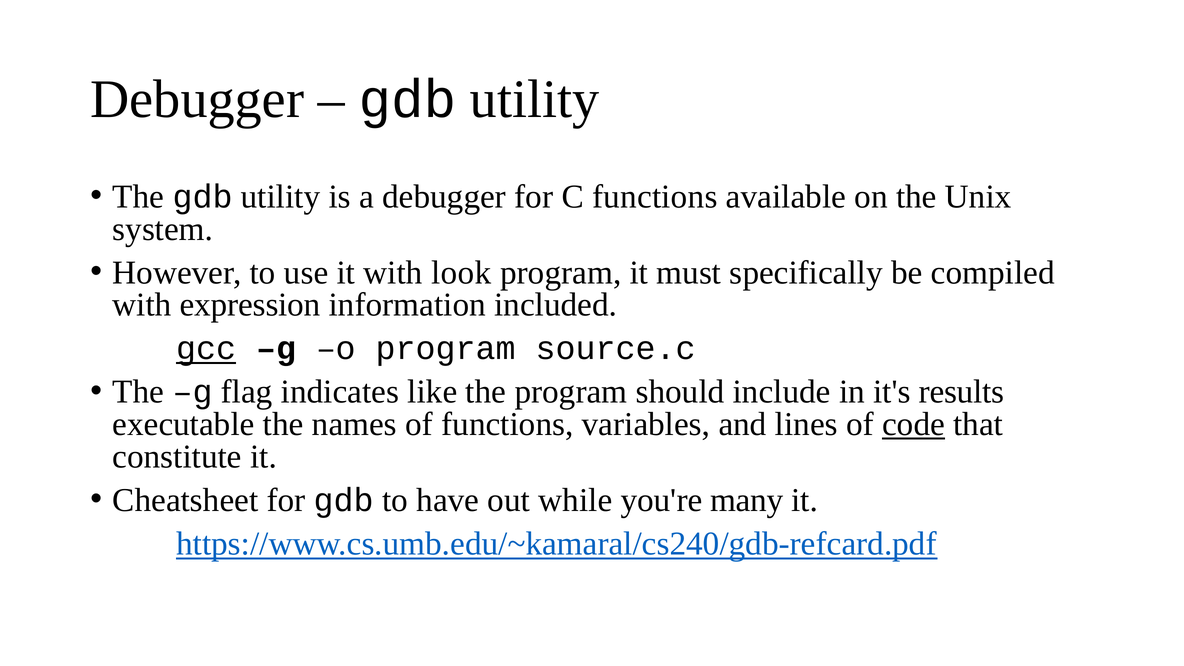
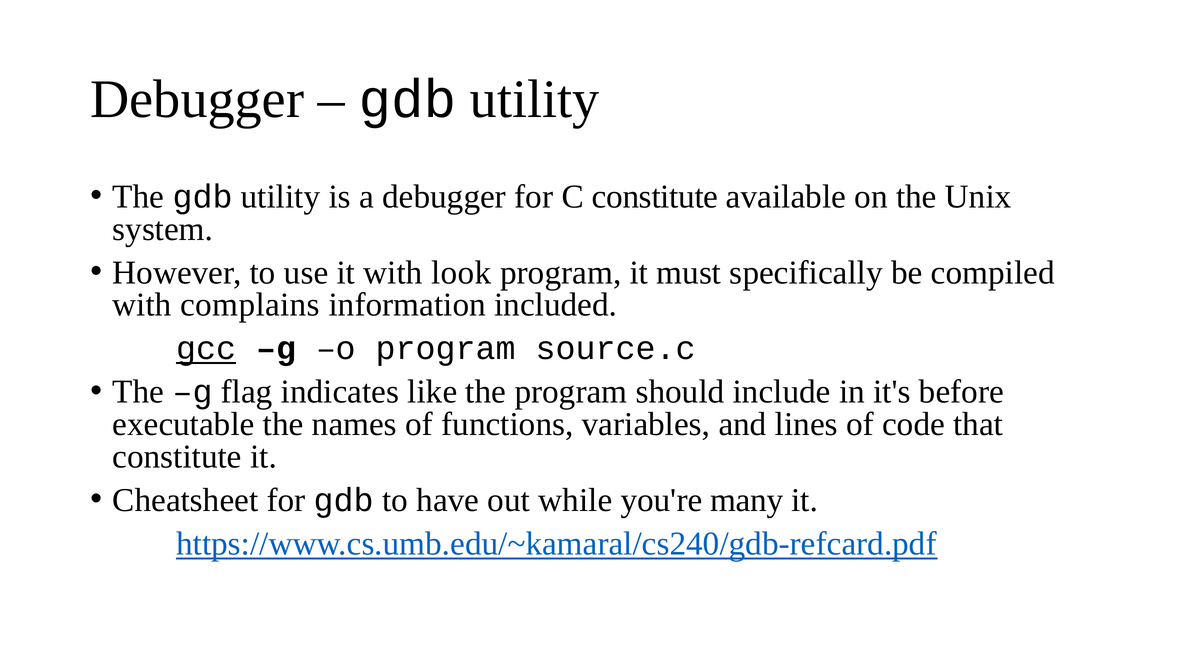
C functions: functions -> constitute
expression: expression -> complains
results: results -> before
code underline: present -> none
